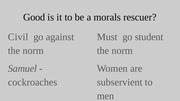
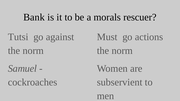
Good: Good -> Bank
Civil: Civil -> Tutsi
student: student -> actions
